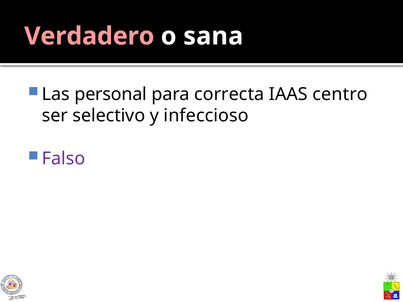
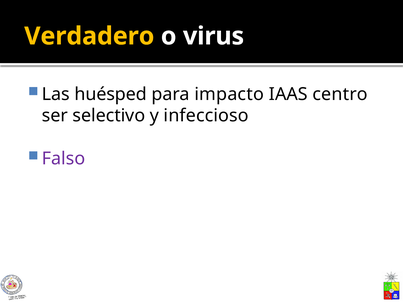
Verdadero colour: pink -> yellow
sana: sana -> virus
personal: personal -> huésped
correcta: correcta -> impacto
